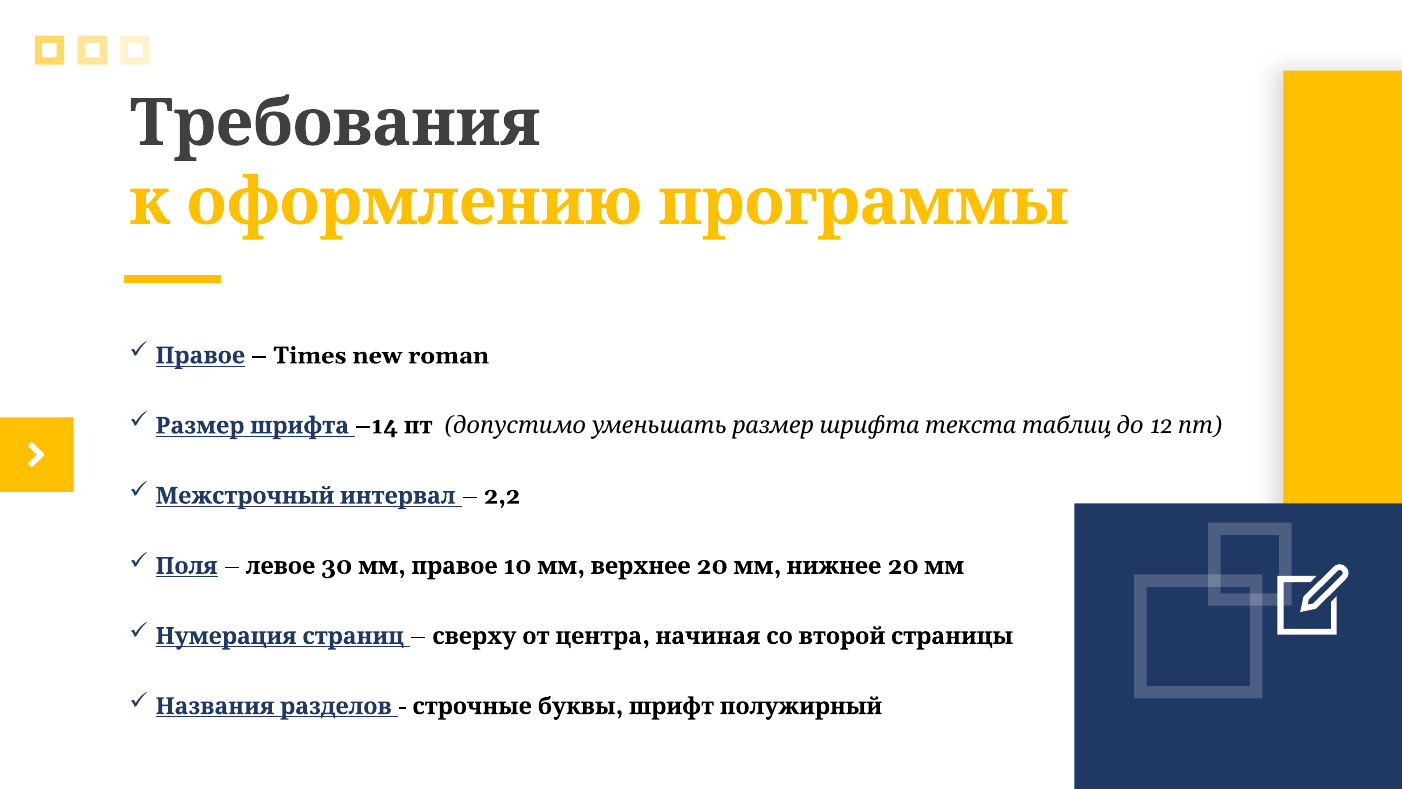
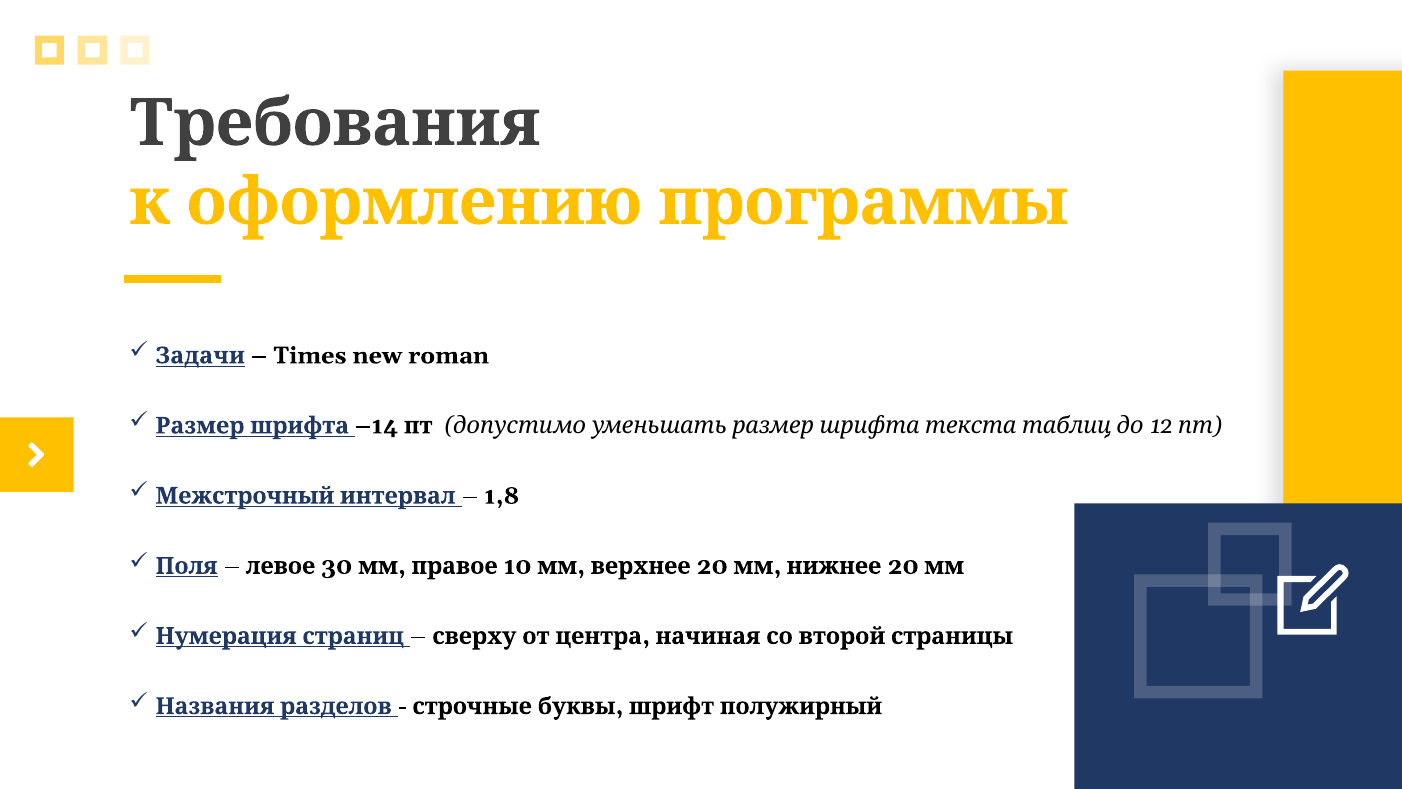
Правое at (200, 356): Правое -> Задачи
2,2: 2,2 -> 1,8
